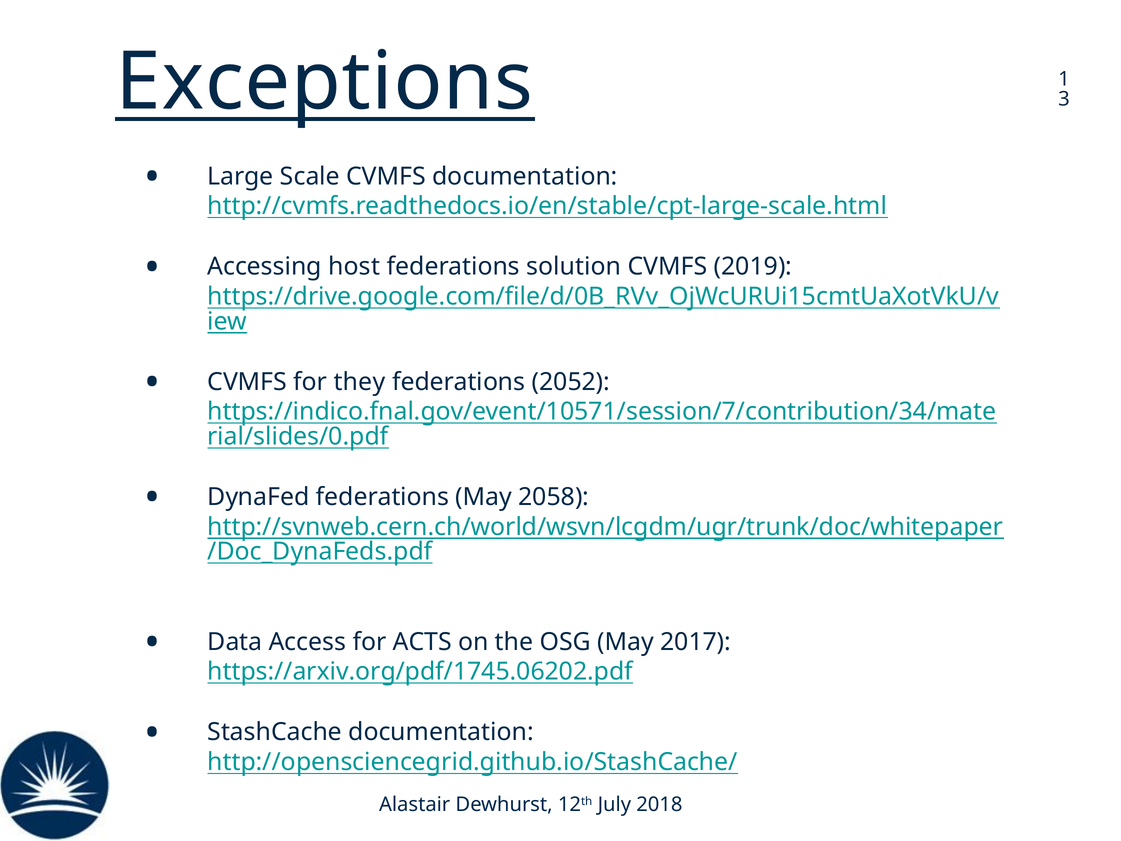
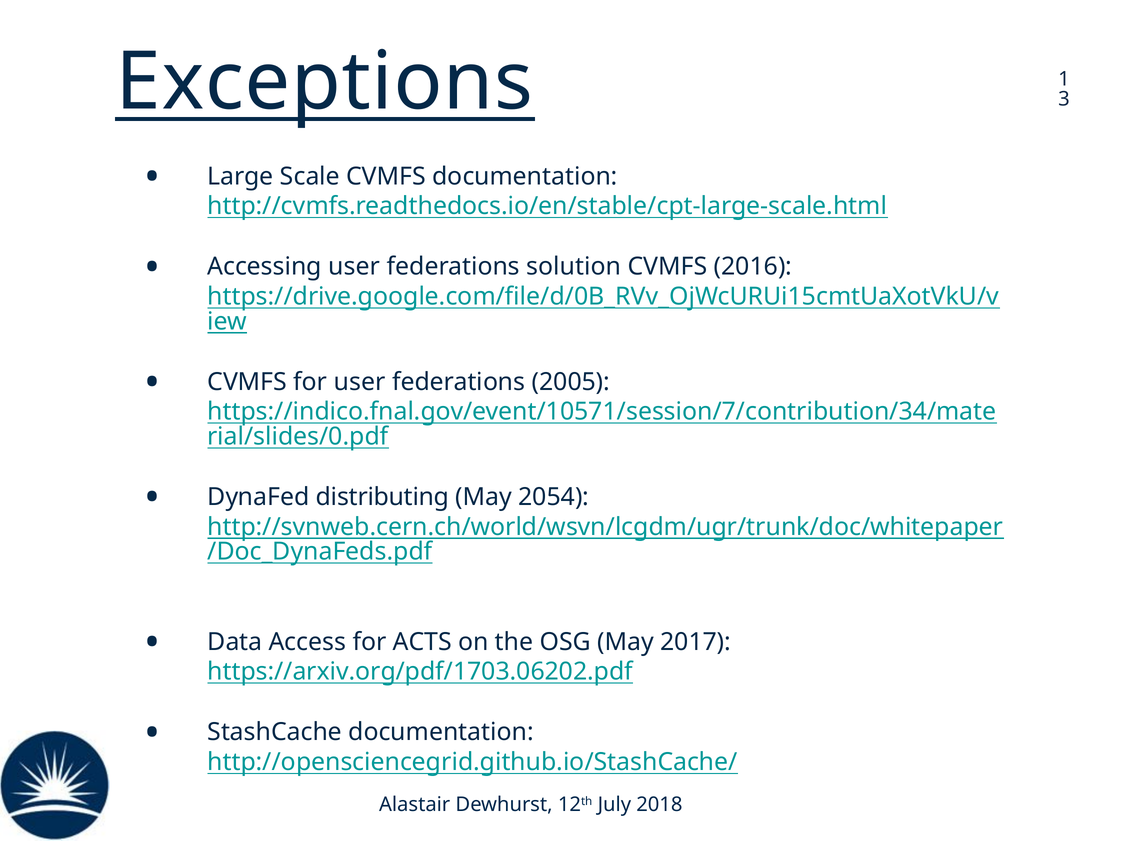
Accessing host: host -> user
2019: 2019 -> 2016
for they: they -> user
2052: 2052 -> 2005
DynaFed federations: federations -> distributing
2058: 2058 -> 2054
https://arxiv.org/pdf/1745.06202.pdf: https://arxiv.org/pdf/1745.06202.pdf -> https://arxiv.org/pdf/1703.06202.pdf
